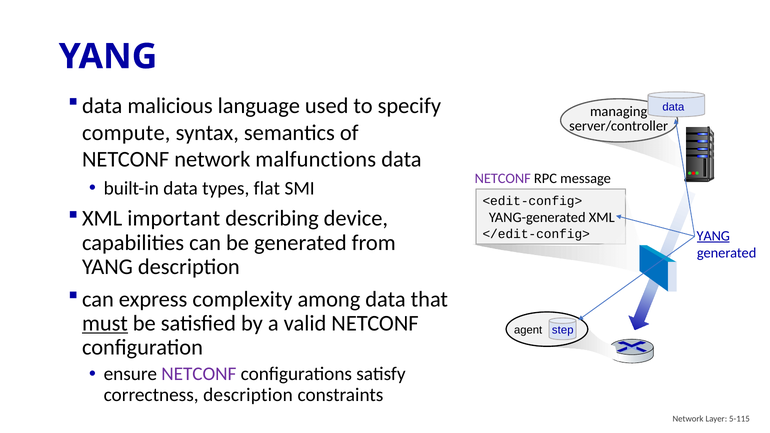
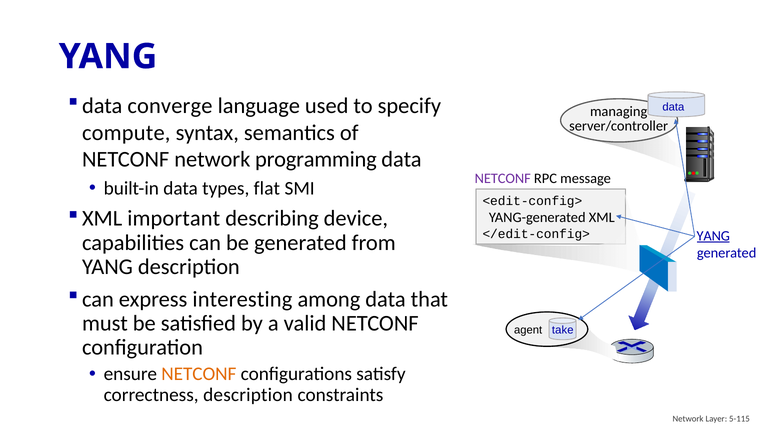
malicious: malicious -> converge
malfunctions: malfunctions -> programming
complexity: complexity -> interesting
must underline: present -> none
step: step -> take
NETCONF at (199, 374) colour: purple -> orange
